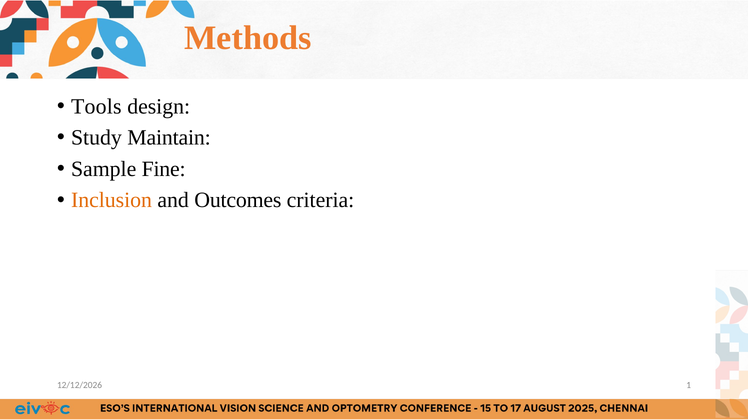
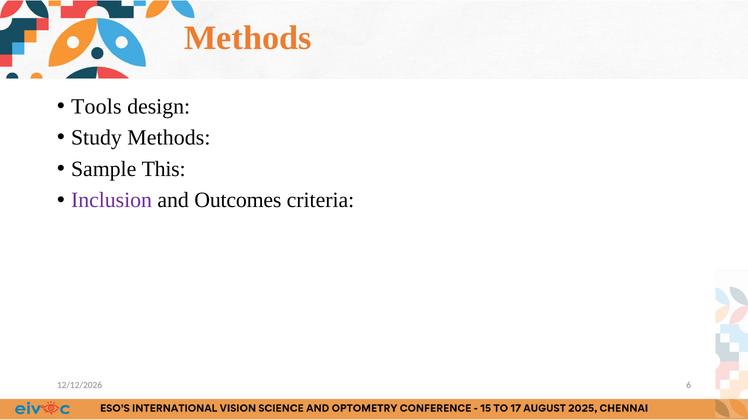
Study Maintain: Maintain -> Methods
Fine: Fine -> This
Inclusion colour: orange -> purple
1: 1 -> 6
